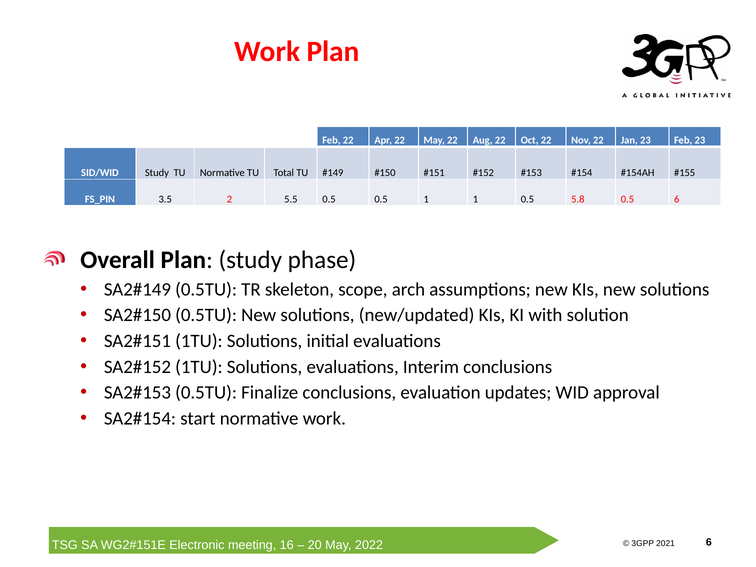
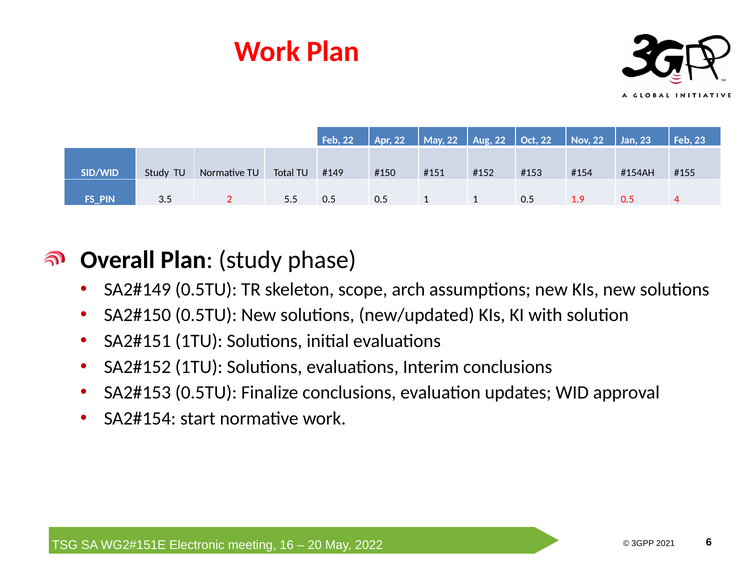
5.8: 5.8 -> 1.9
0.5 6: 6 -> 4
